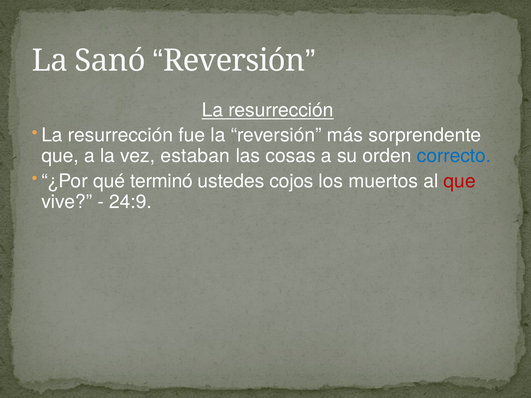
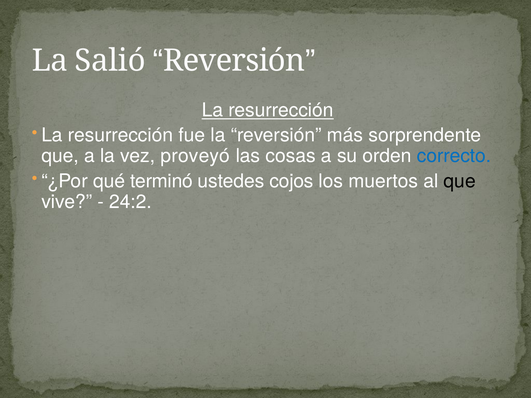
Sanó: Sanó -> Salió
estaban: estaban -> proveyó
que at (460, 181) colour: red -> black
24:9: 24:9 -> 24:2
